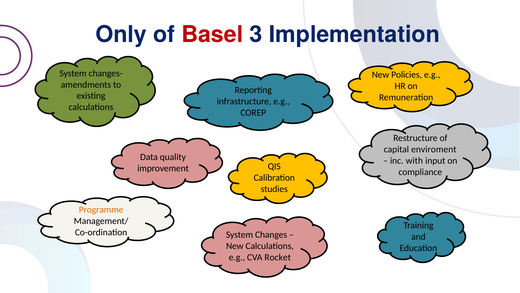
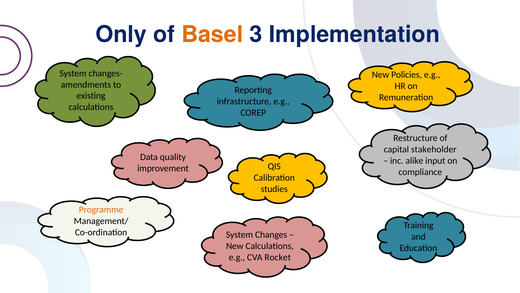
Basel colour: red -> orange
enviroment: enviroment -> stakeholder
with: with -> alike
